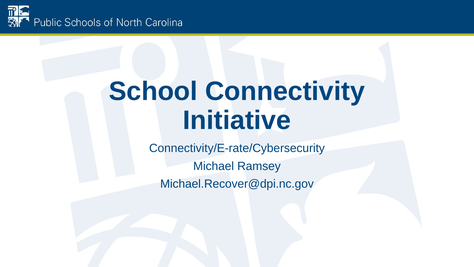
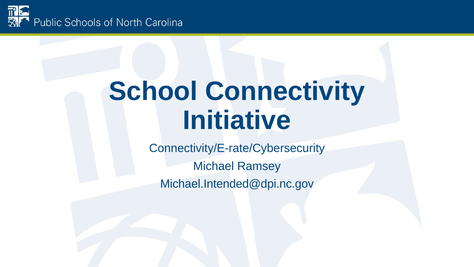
Michael.Recover@dpi.nc.gov: Michael.Recover@dpi.nc.gov -> Michael.Intended@dpi.nc.gov
